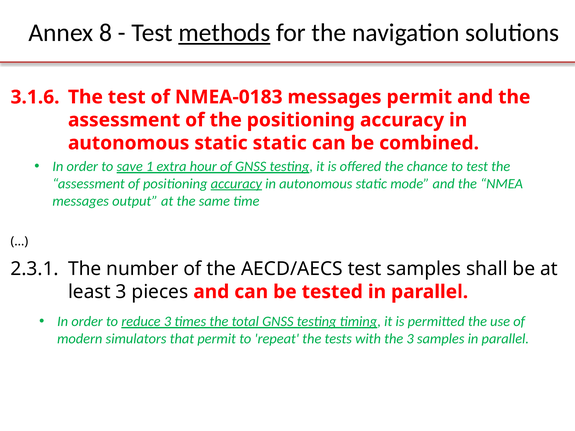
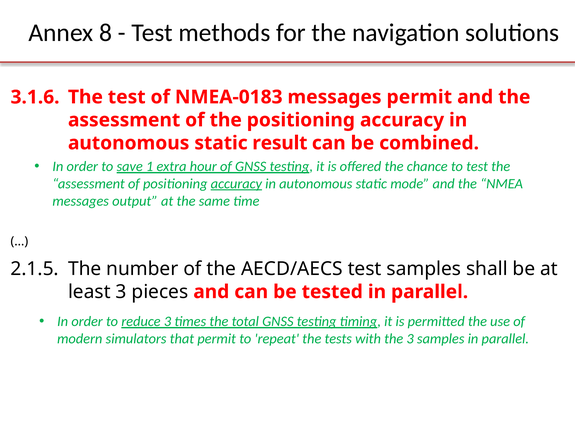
methods underline: present -> none
static static: static -> result
2.3.1: 2.3.1 -> 2.1.5
